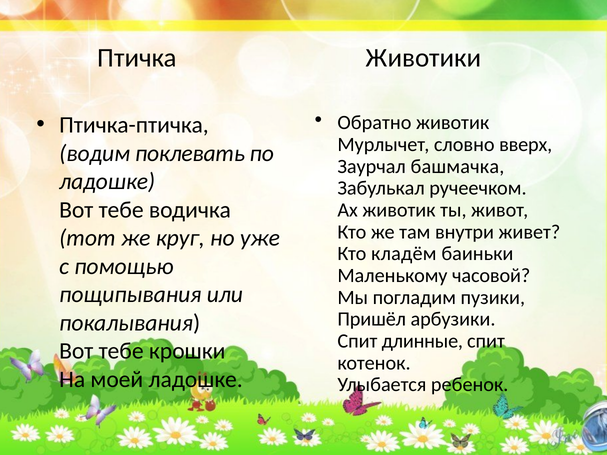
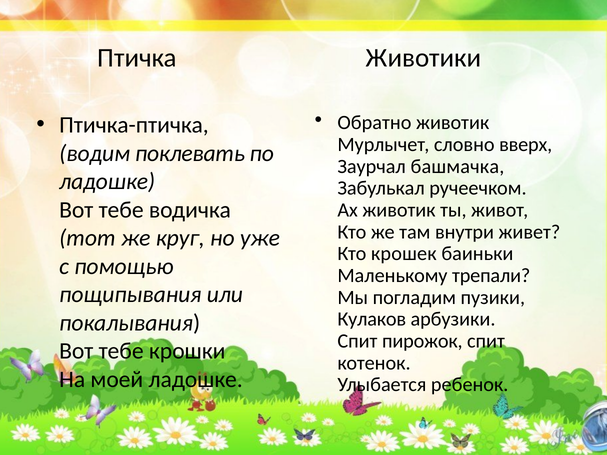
кладём: кладём -> крошек
часовой: часовой -> трепали
Пришёл: Пришёл -> Кулаков
длинные: длинные -> пирожок
